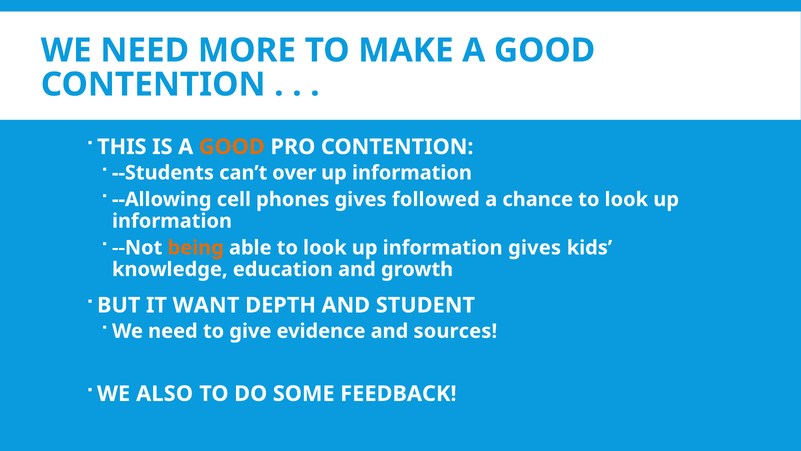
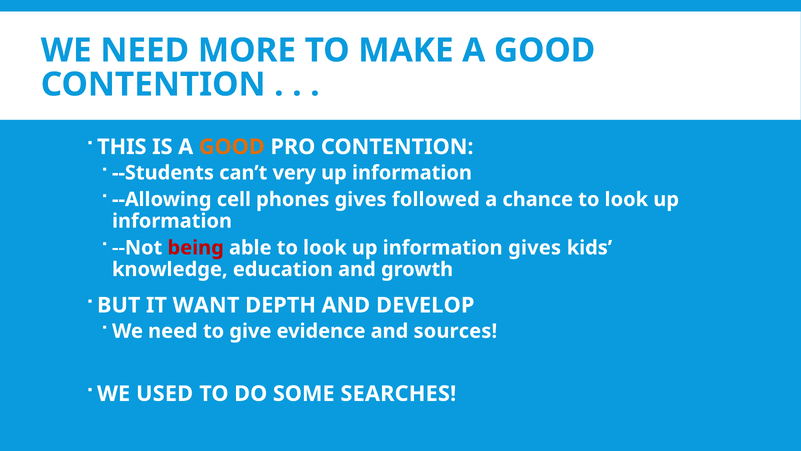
over: over -> very
being colour: orange -> red
STUDENT: STUDENT -> DEVELOP
ALSO: ALSO -> USED
FEEDBACK: FEEDBACK -> SEARCHES
